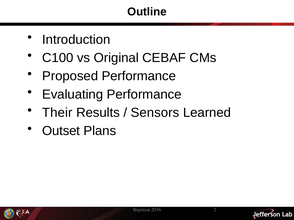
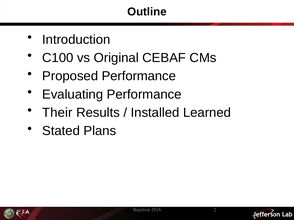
Sensors: Sensors -> Installed
Outset: Outset -> Stated
